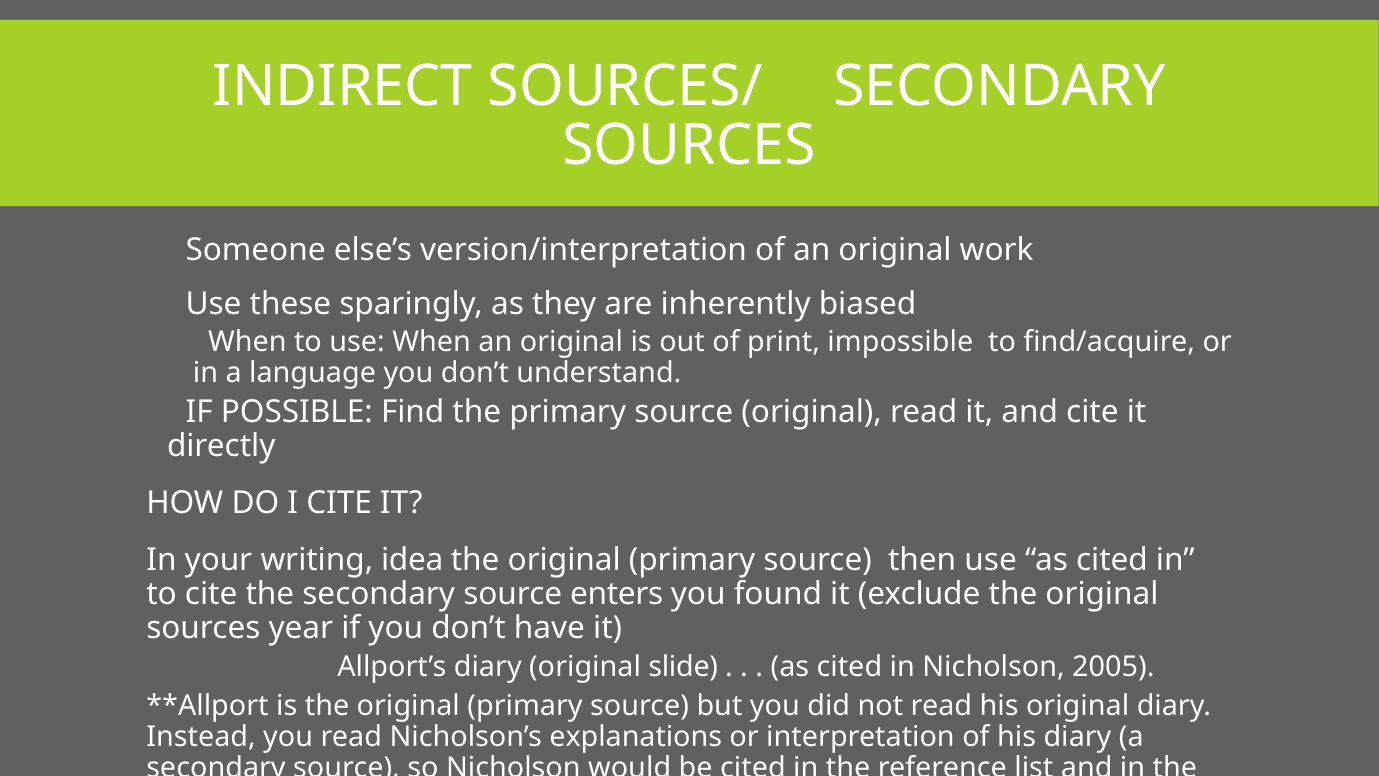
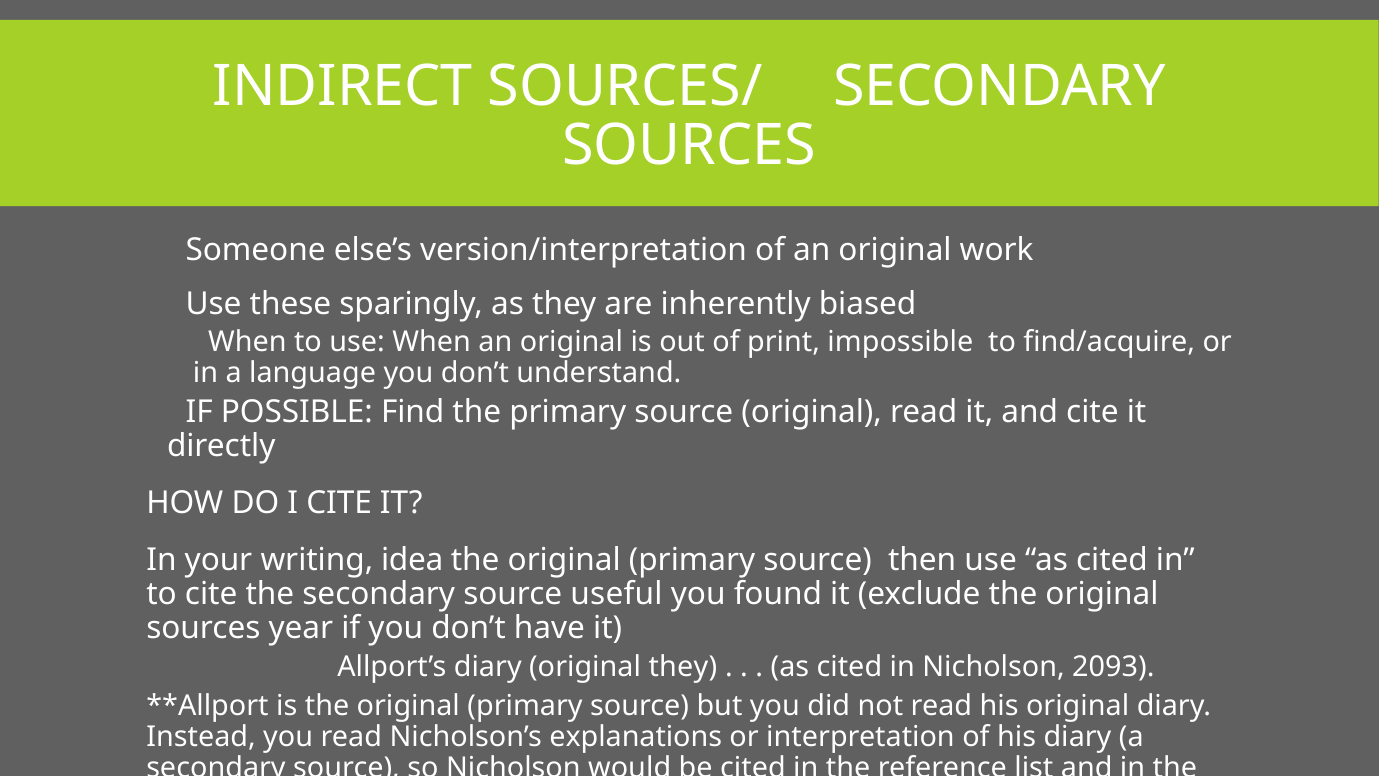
enters: enters -> useful
original slide: slide -> they
2005: 2005 -> 2093
